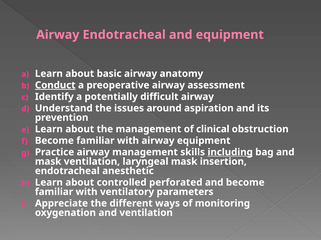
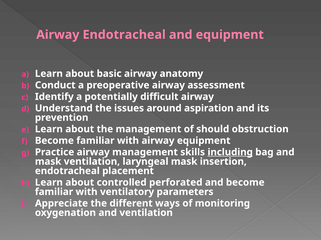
Conduct underline: present -> none
clinical: clinical -> should
anesthetic: anesthetic -> placement
